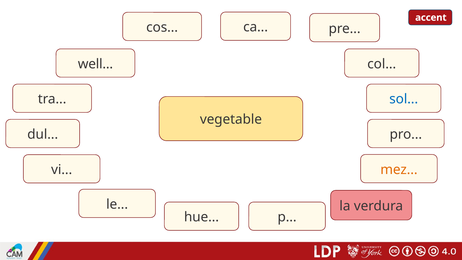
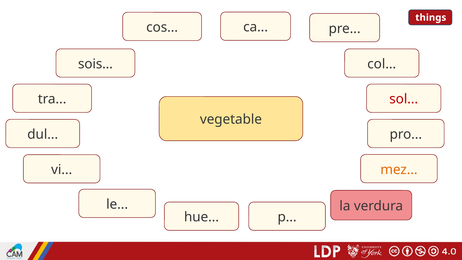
accent: accent -> things
well: well -> sois
sol colour: blue -> red
